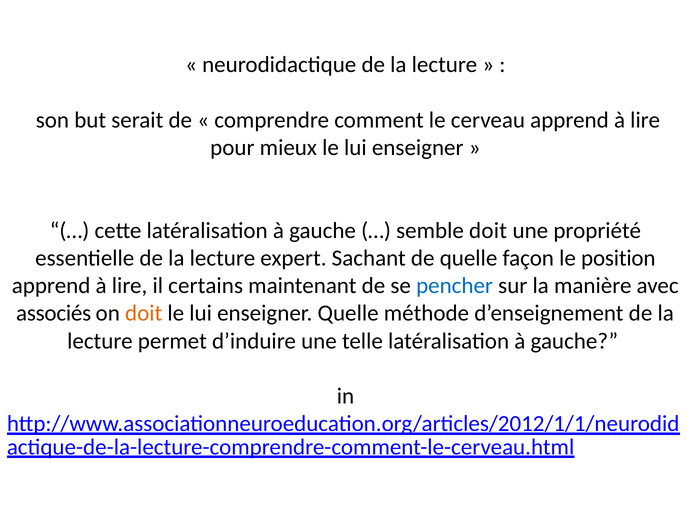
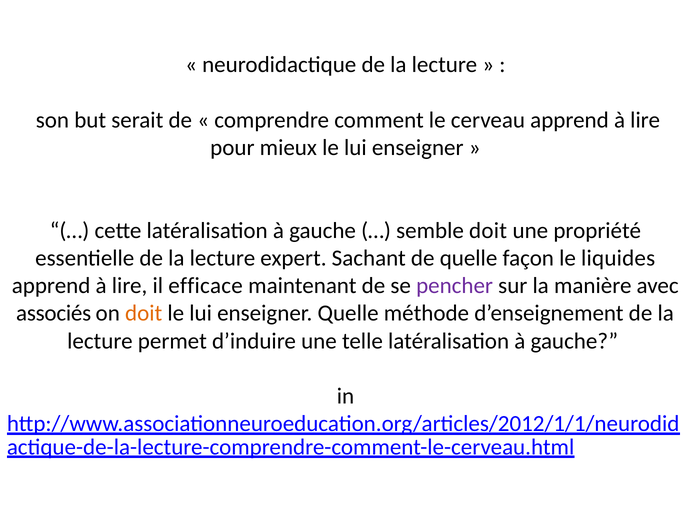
position: position -> liquides
certains: certains -> efficace
pencher colour: blue -> purple
